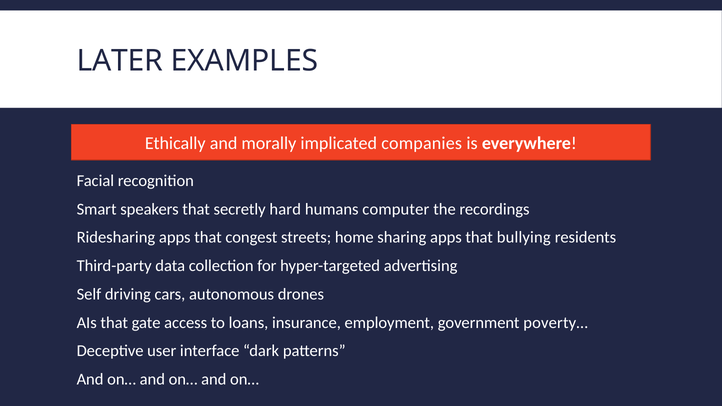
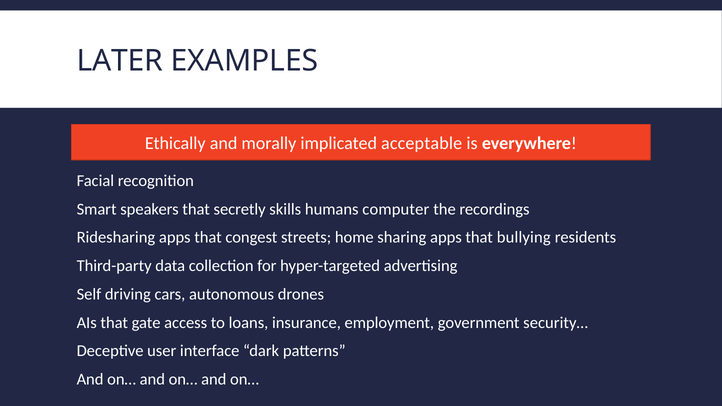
companies: companies -> acceptable
hard: hard -> skills
poverty…: poverty… -> security…
